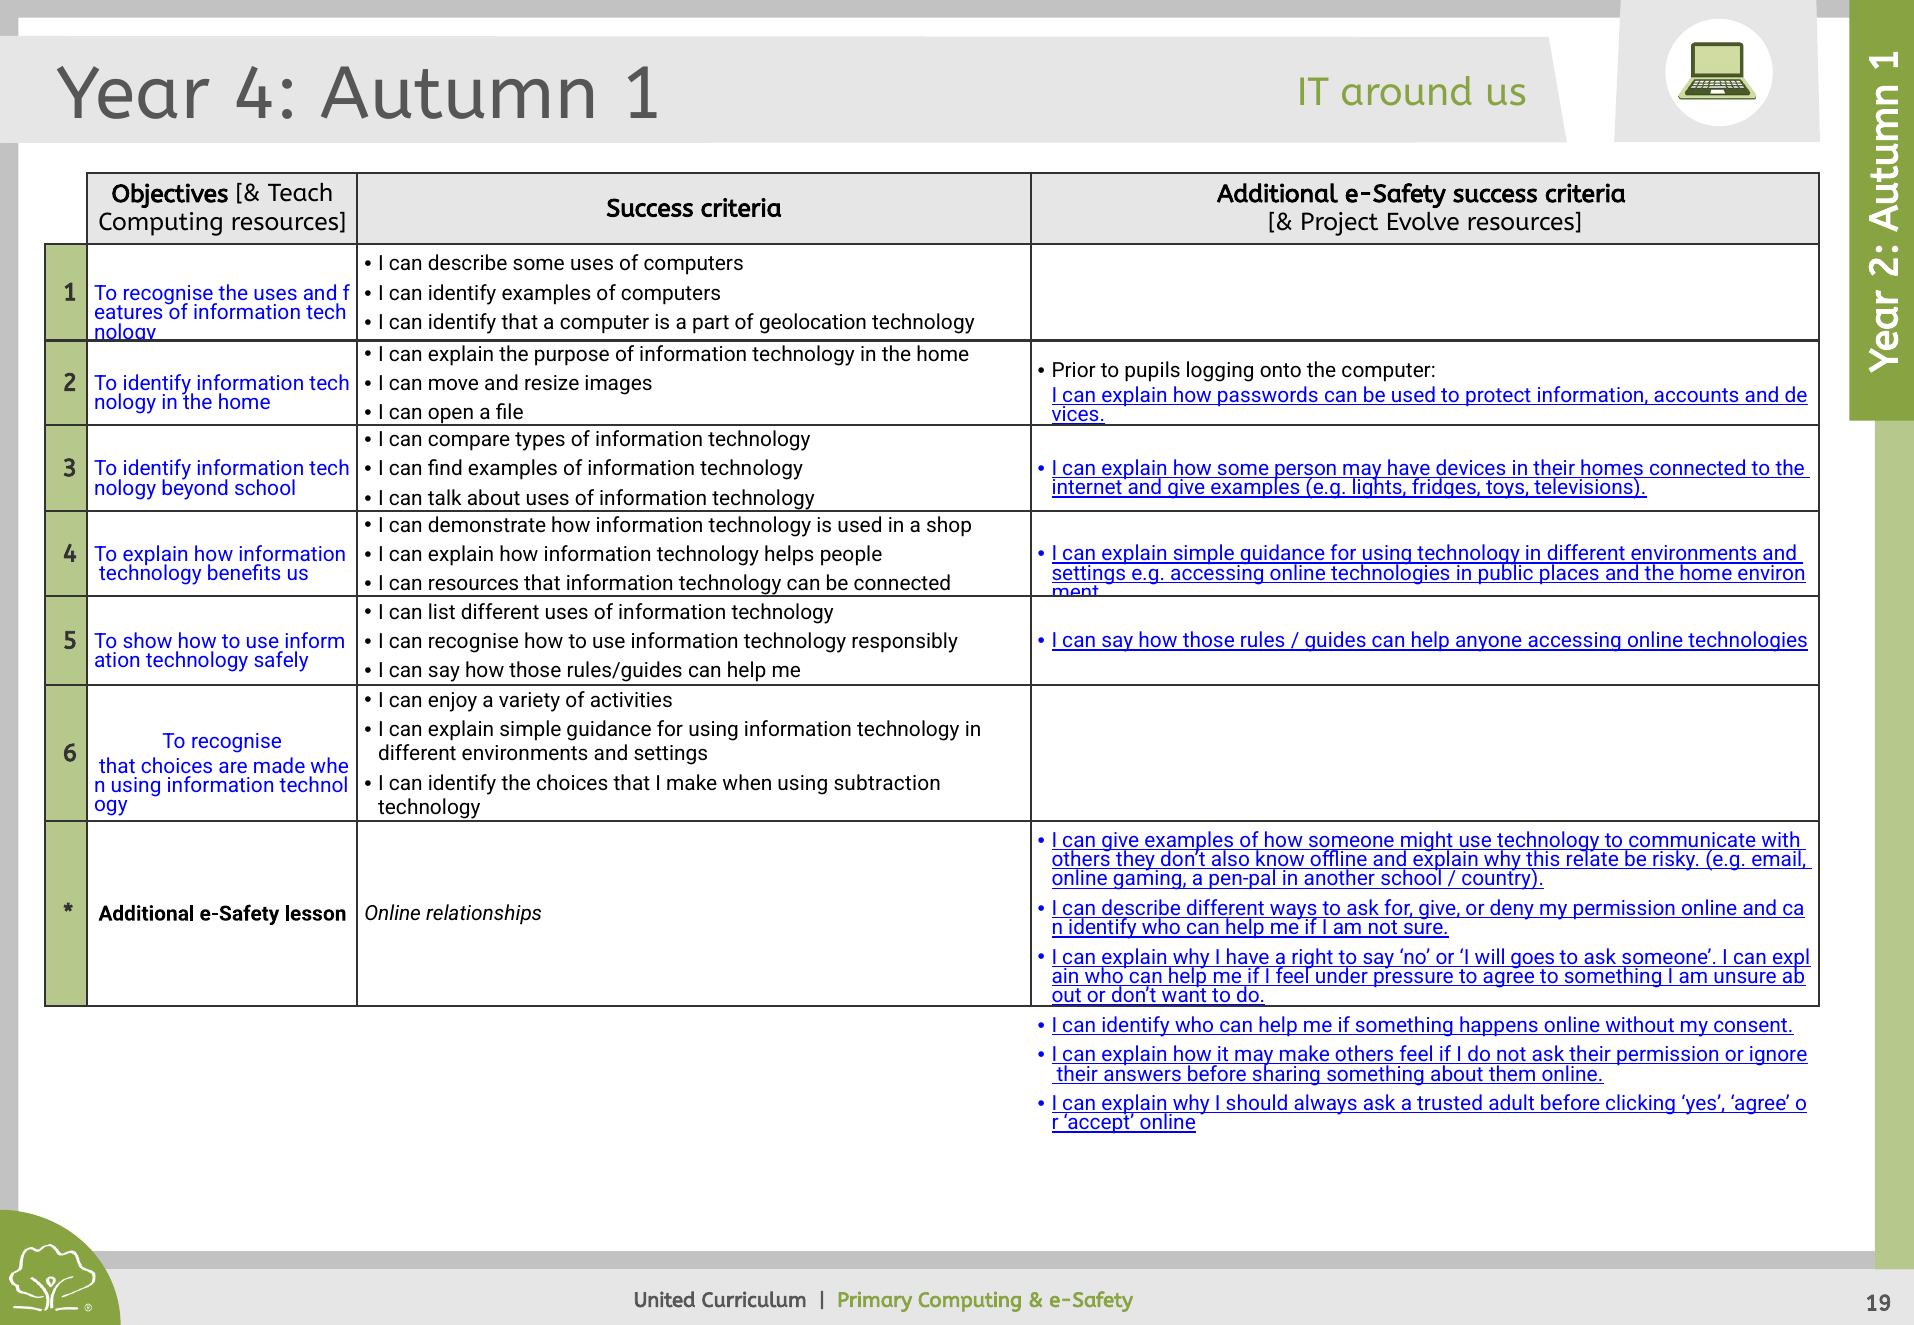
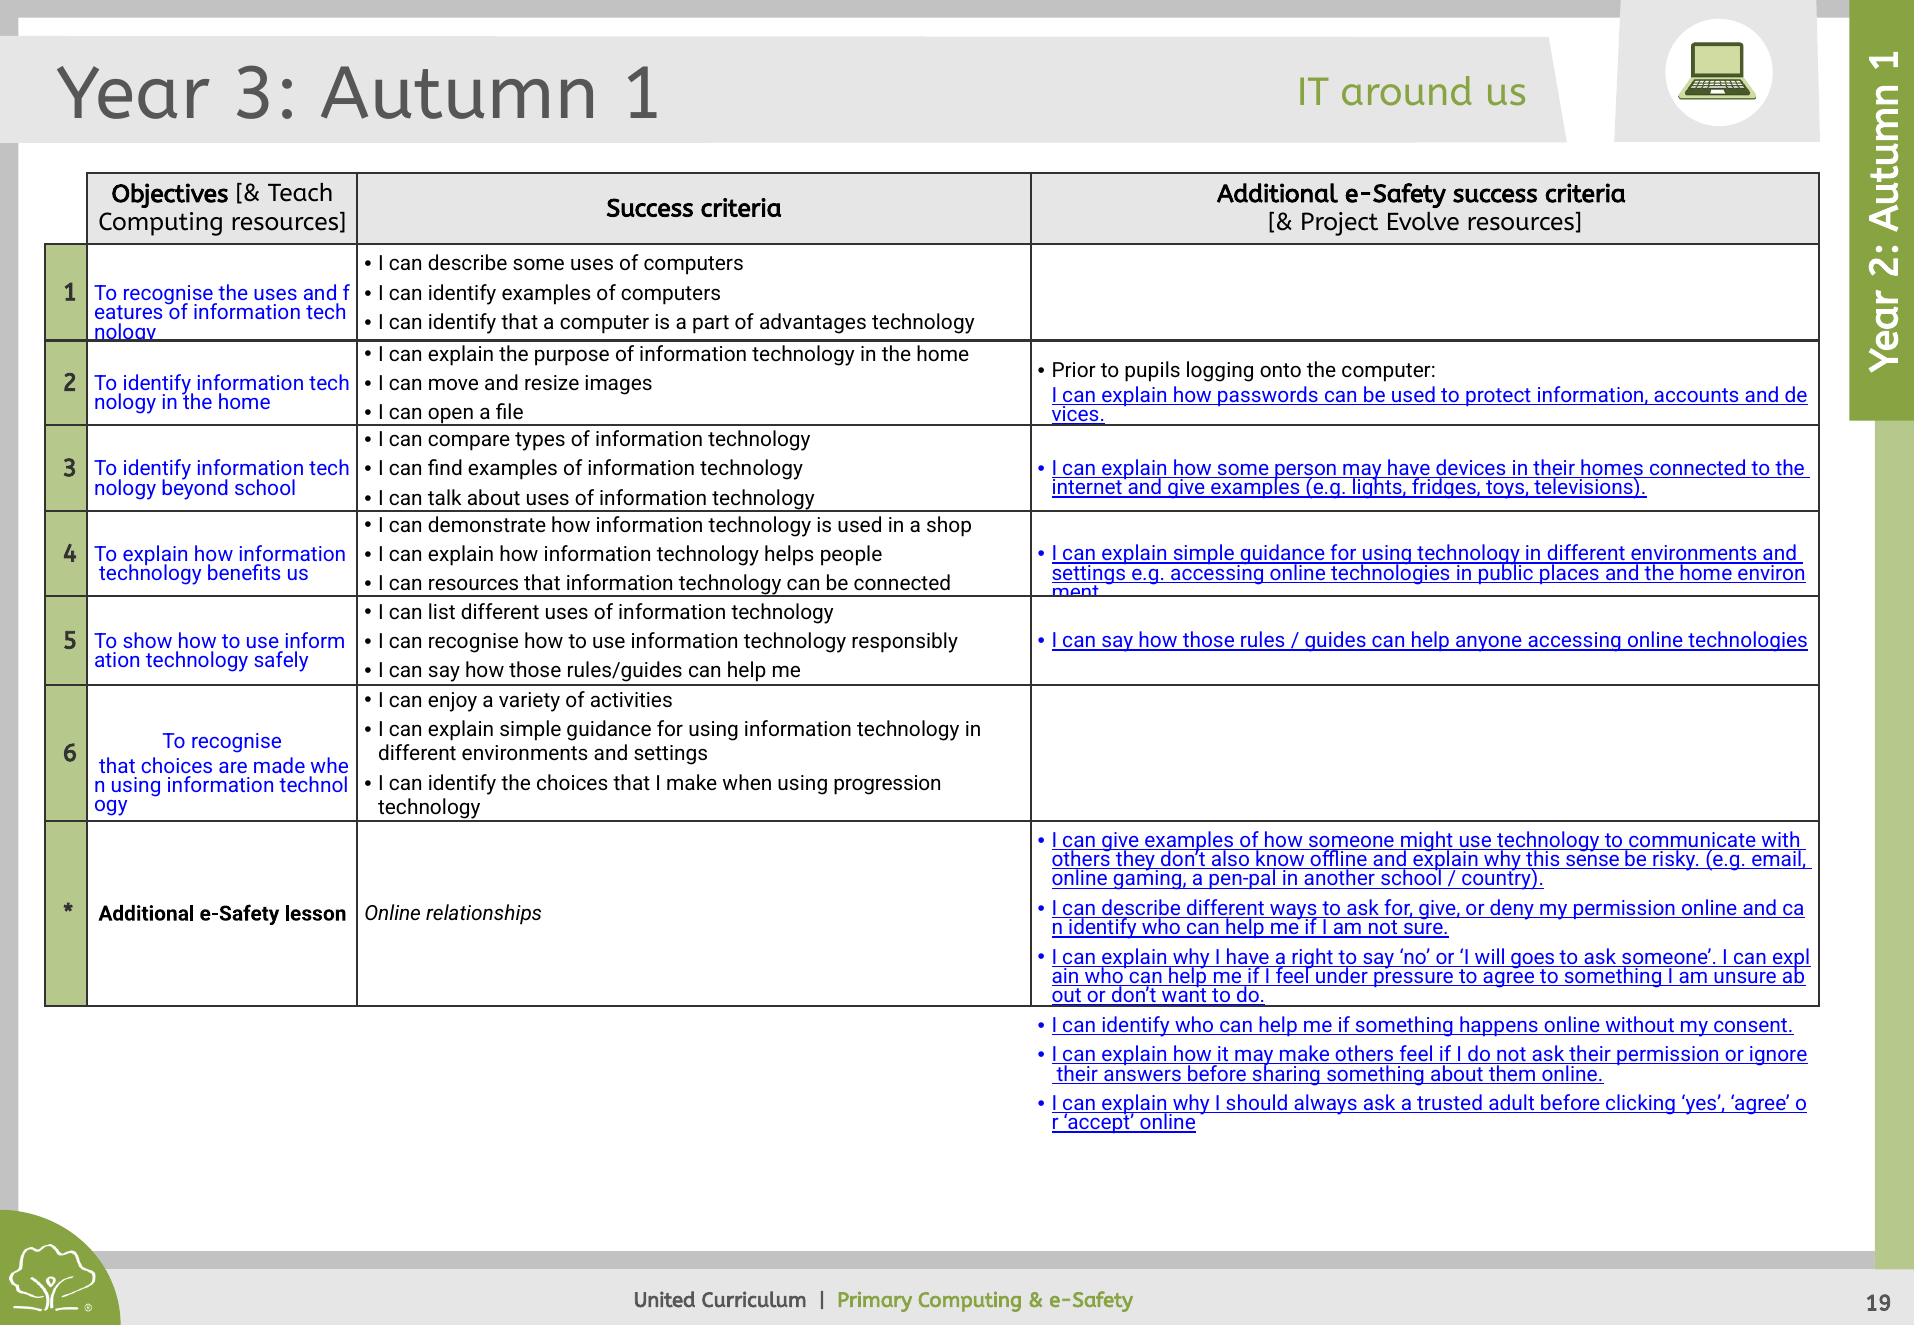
Year 4: 4 -> 3
geolocation: geolocation -> advantages
subtraction: subtraction -> progression
relate: relate -> sense
